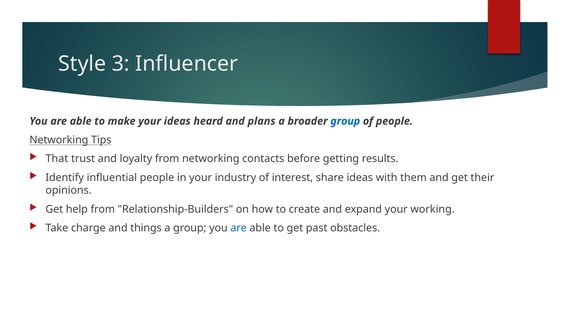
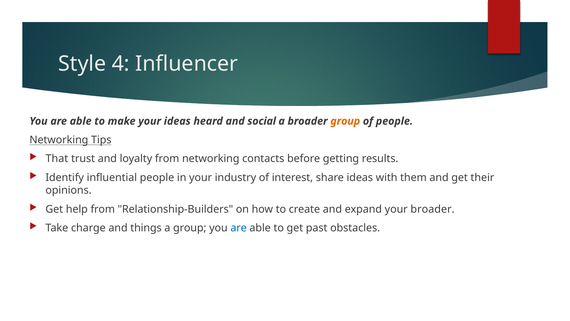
3: 3 -> 4
plans: plans -> social
group at (345, 121) colour: blue -> orange
your working: working -> broader
